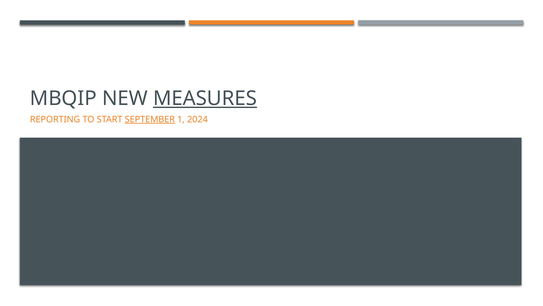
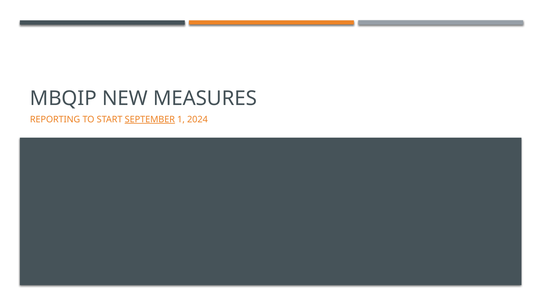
MEASURES underline: present -> none
